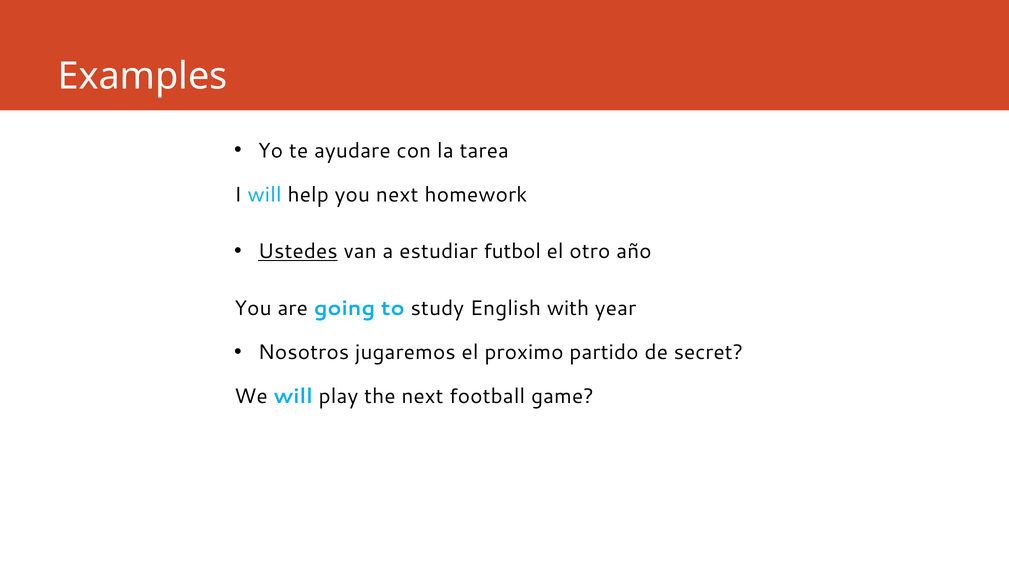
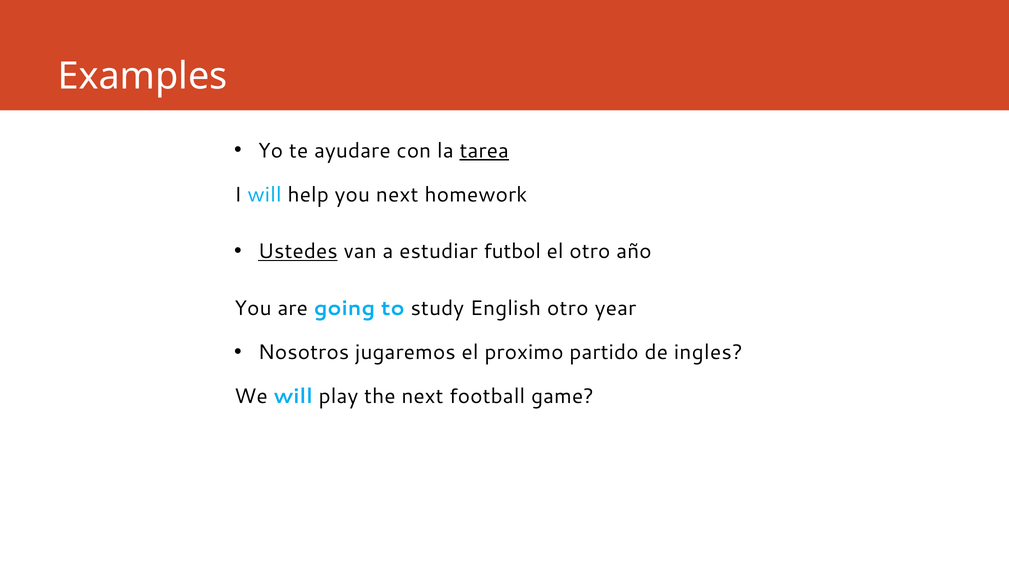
tarea underline: none -> present
English with: with -> otro
secret: secret -> ingles
